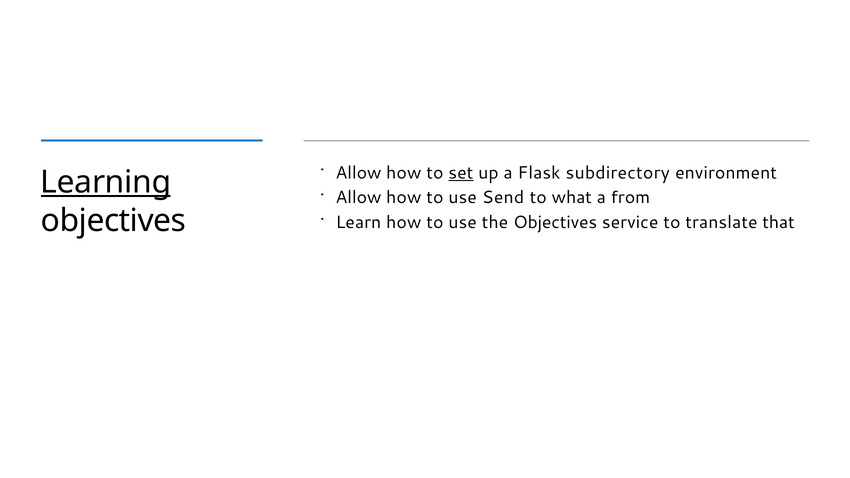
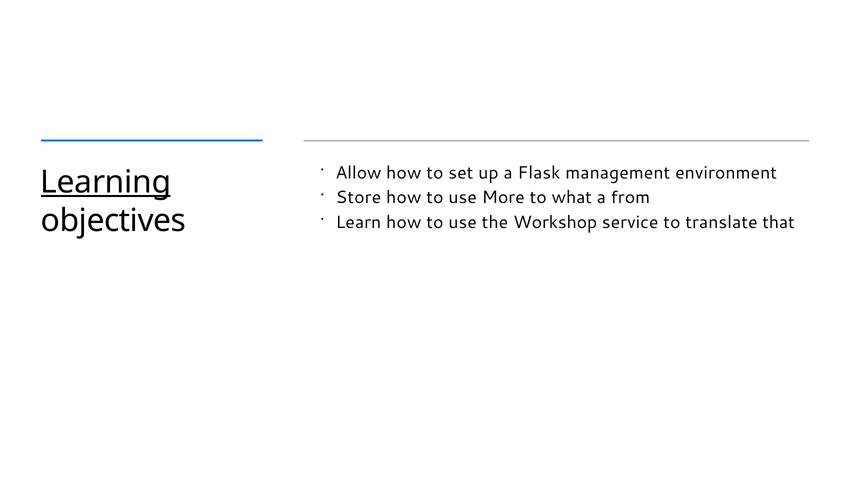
set underline: present -> none
subdirectory: subdirectory -> management
Allow at (358, 198): Allow -> Store
Send: Send -> More
the Objectives: Objectives -> Workshop
